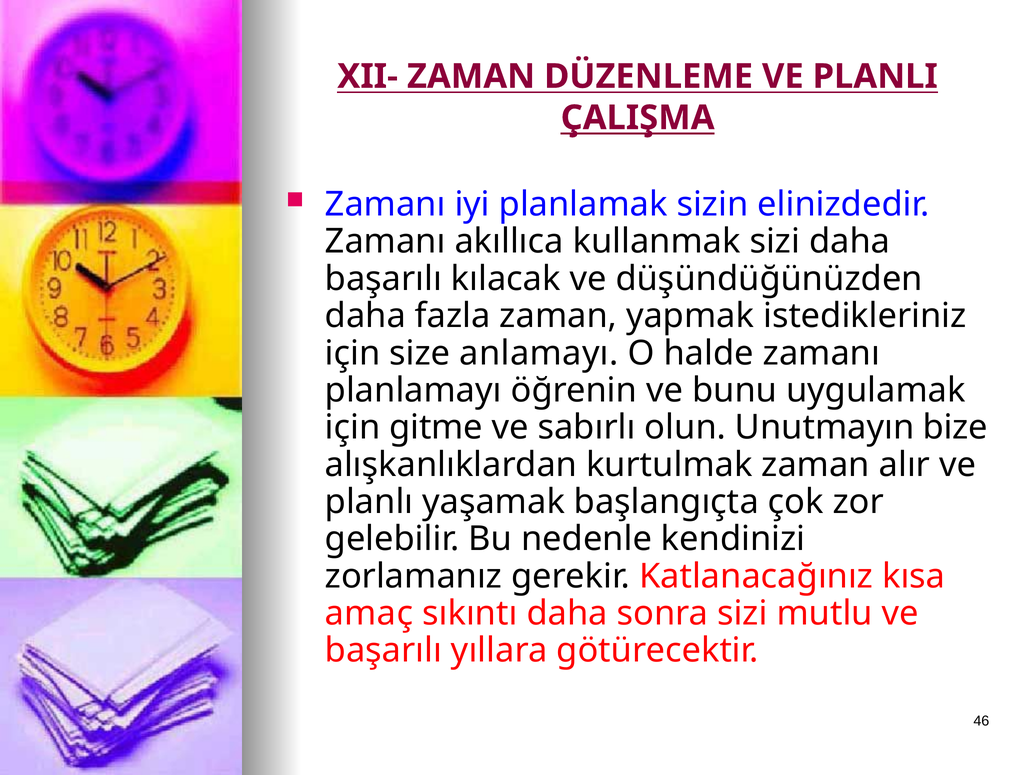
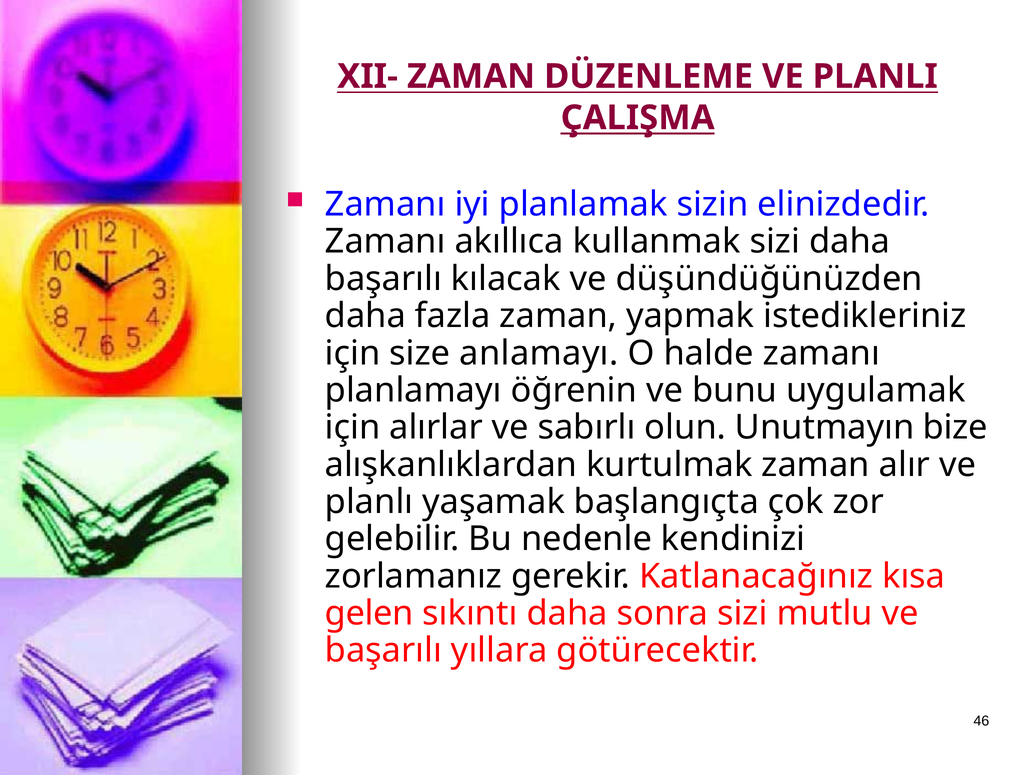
gitme: gitme -> alırlar
amaç: amaç -> gelen
